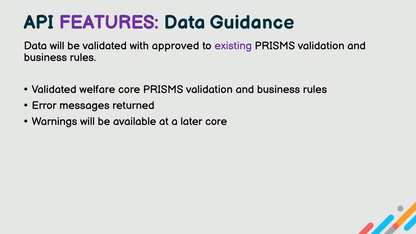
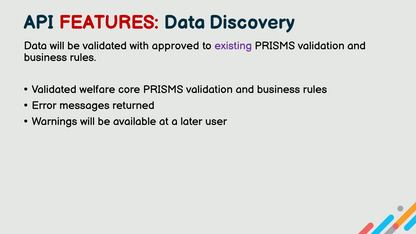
FEATURES colour: purple -> red
Guidance: Guidance -> Discovery
later core: core -> user
